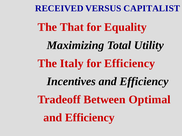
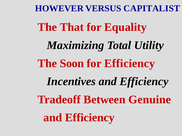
RECEIVED: RECEIVED -> HOWEVER
Italy: Italy -> Soon
Optimal: Optimal -> Genuine
